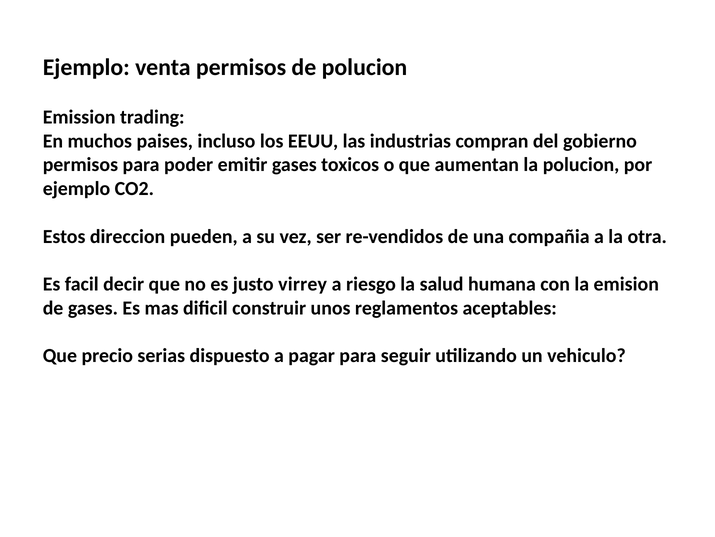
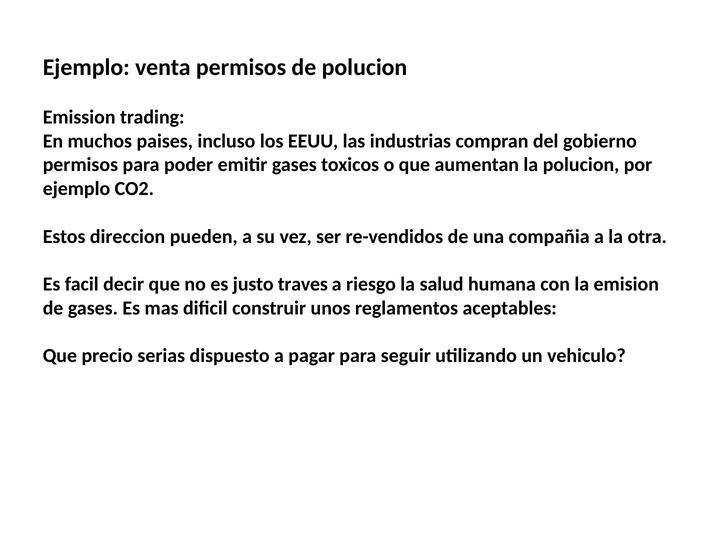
virrey: virrey -> traves
